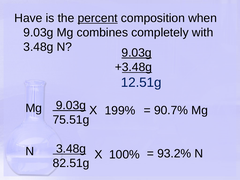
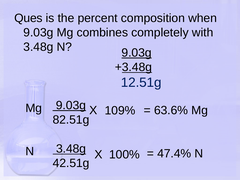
Have: Have -> Ques
percent underline: present -> none
90.7%: 90.7% -> 63.6%
199%: 199% -> 109%
75.51g: 75.51g -> 82.51g
93.2%: 93.2% -> 47.4%
82.51g: 82.51g -> 42.51g
